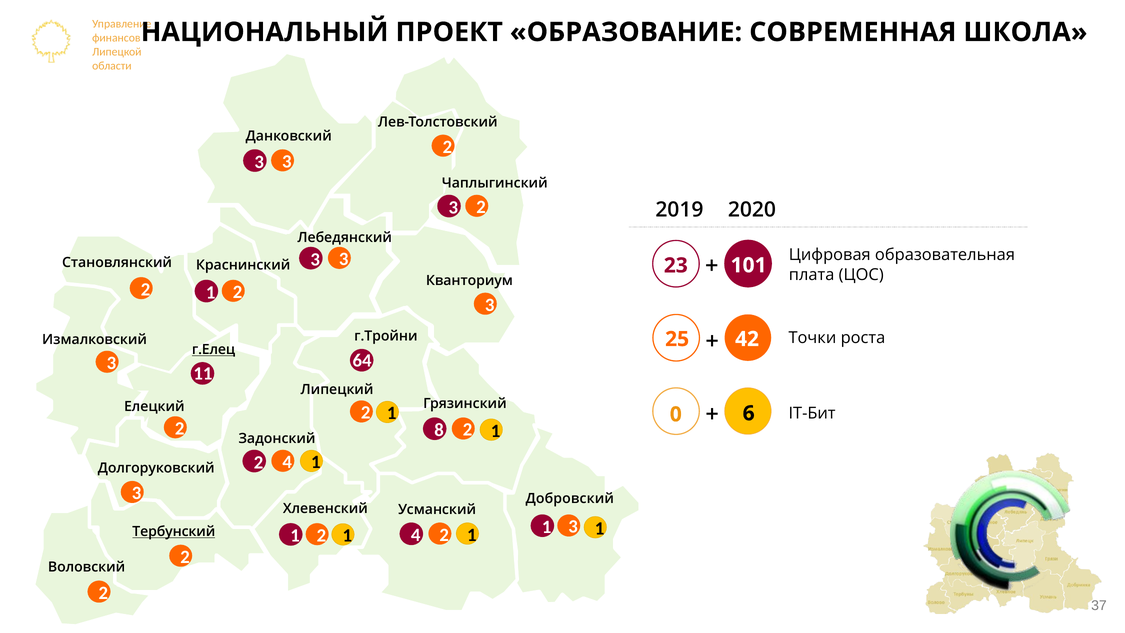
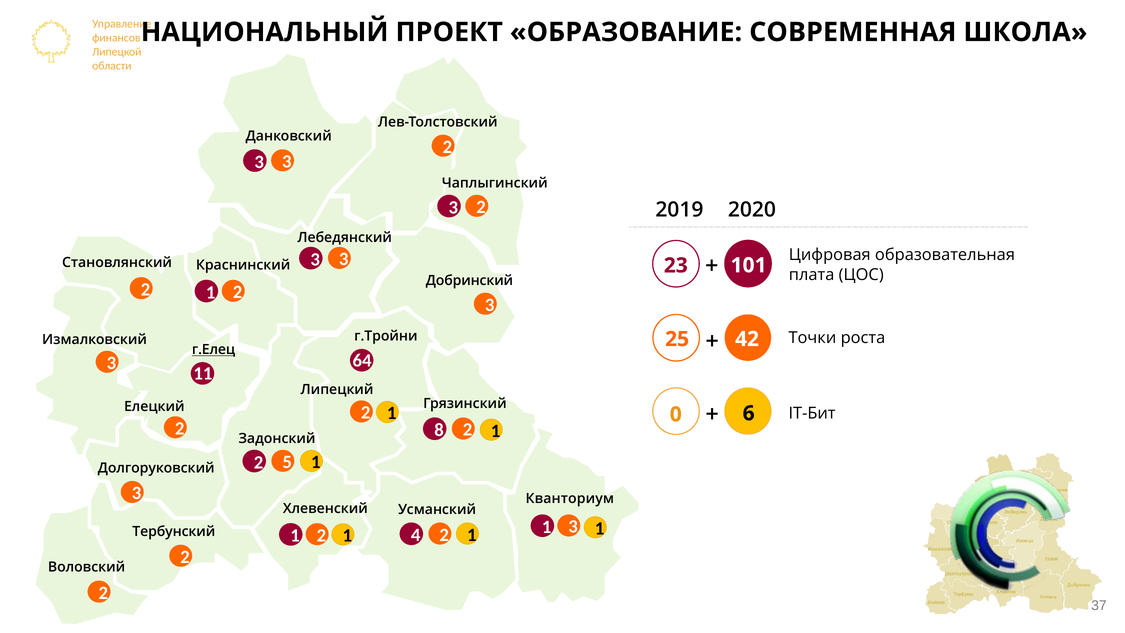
Кванториум: Кванториум -> Добринский
2 4: 4 -> 5
Добровский: Добровский -> Кванториум
Тербунский underline: present -> none
